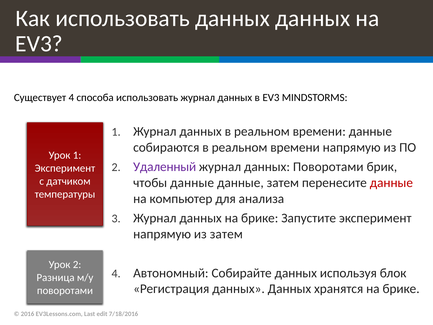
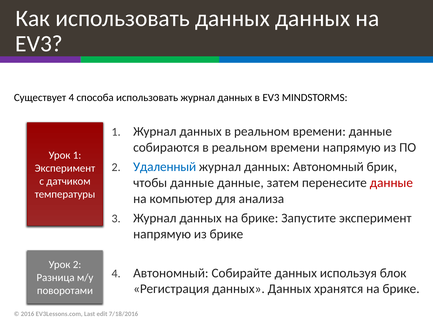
Удаленный colour: purple -> blue
данных Поворотами: Поворотами -> Автономный
из затем: затем -> брике
